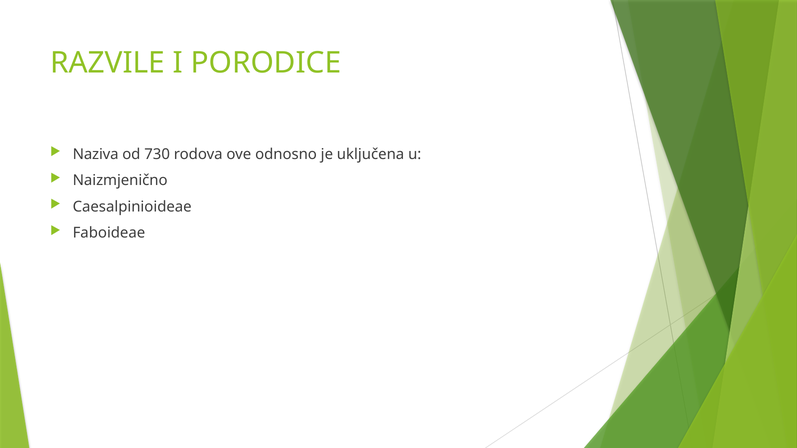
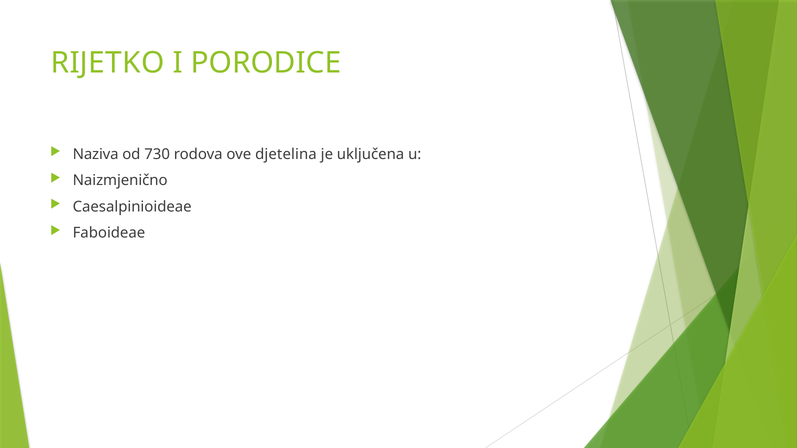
RAZVILE: RAZVILE -> RIJETKO
odnosno: odnosno -> djetelina
